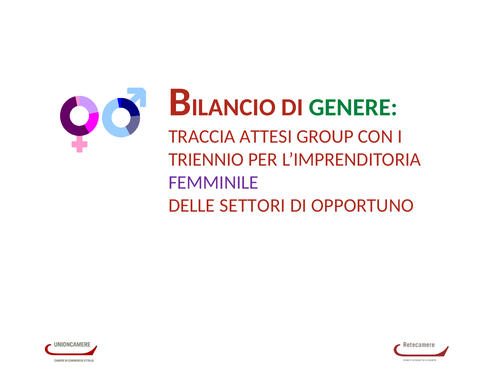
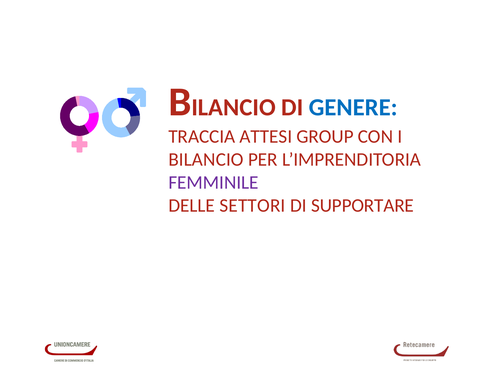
GENERE colour: green -> blue
TRIENNIO: TRIENNIO -> BILANCIO
OPPORTUNO: OPPORTUNO -> SUPPORTARE
